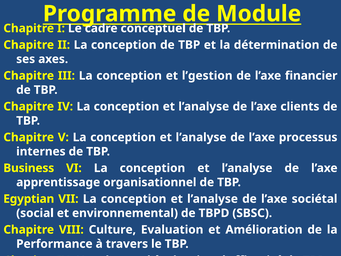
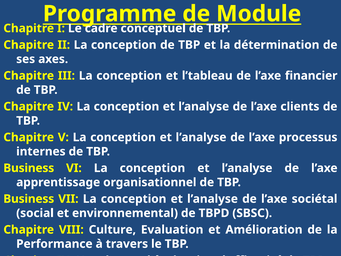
l’gestion: l’gestion -> l’tableau
Egyptian at (29, 199): Egyptian -> Business
